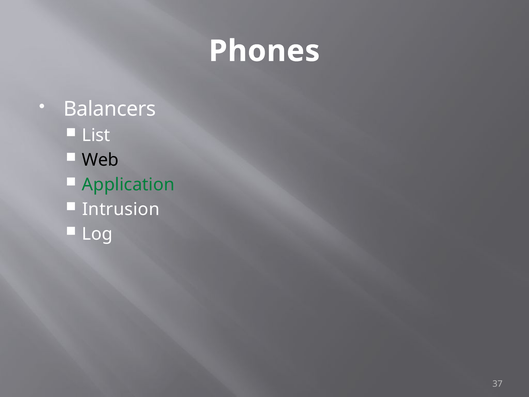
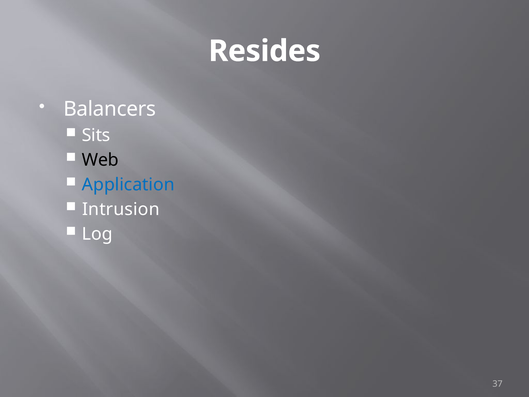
Phones: Phones -> Resides
List: List -> Sits
Application colour: green -> blue
